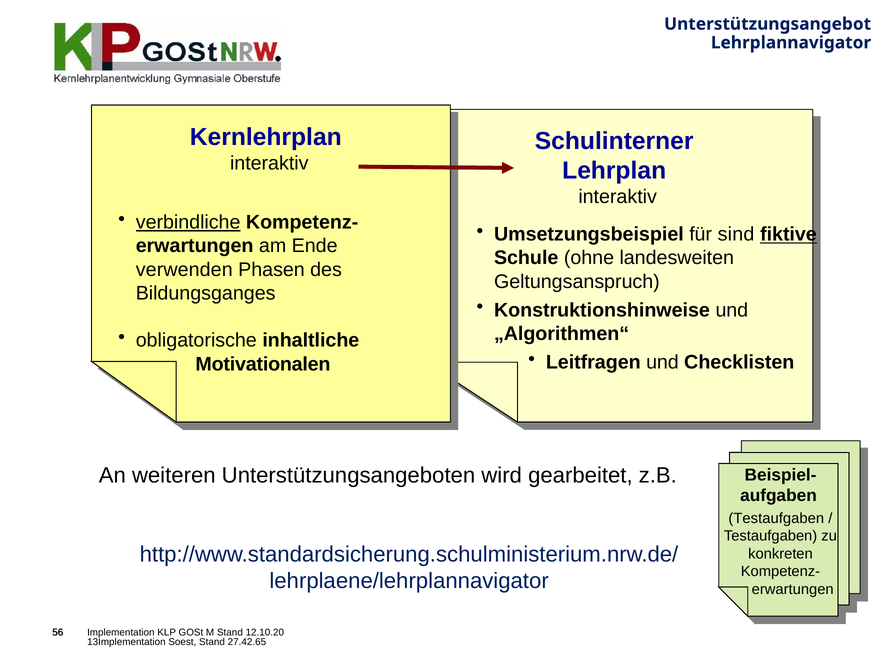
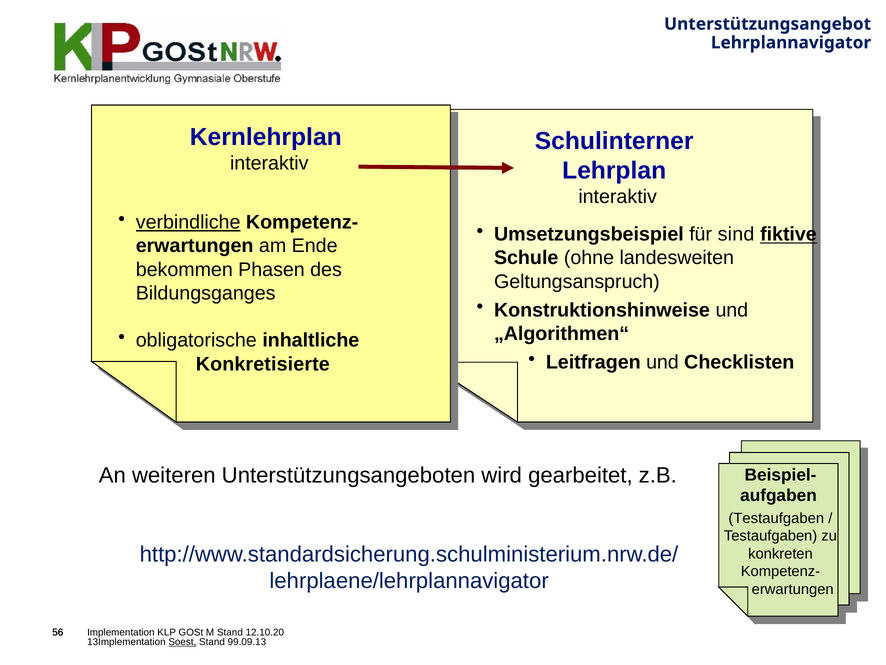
verwenden: verwenden -> bekommen
Motivationalen: Motivationalen -> Konkretisierte
Soest underline: none -> present
27.42.65: 27.42.65 -> 99.09.13
